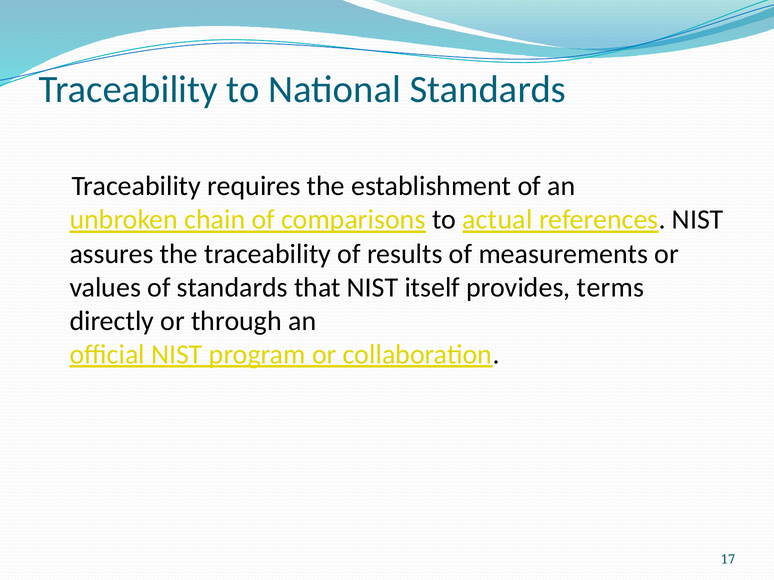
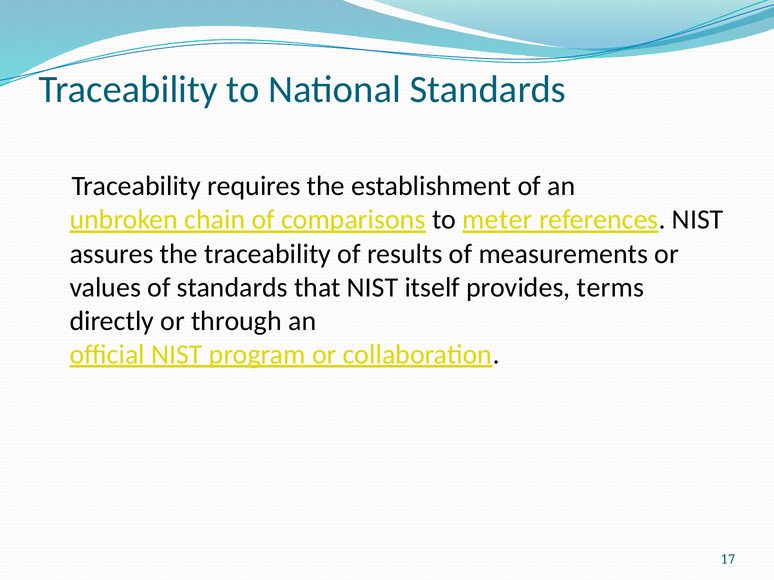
actual: actual -> meter
